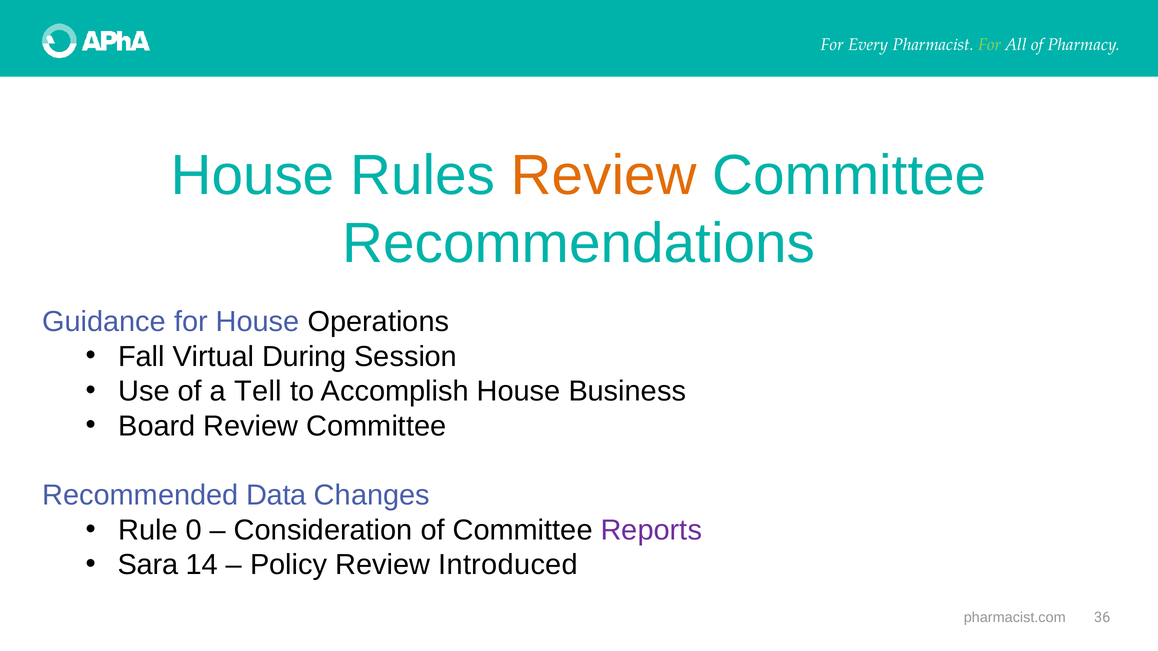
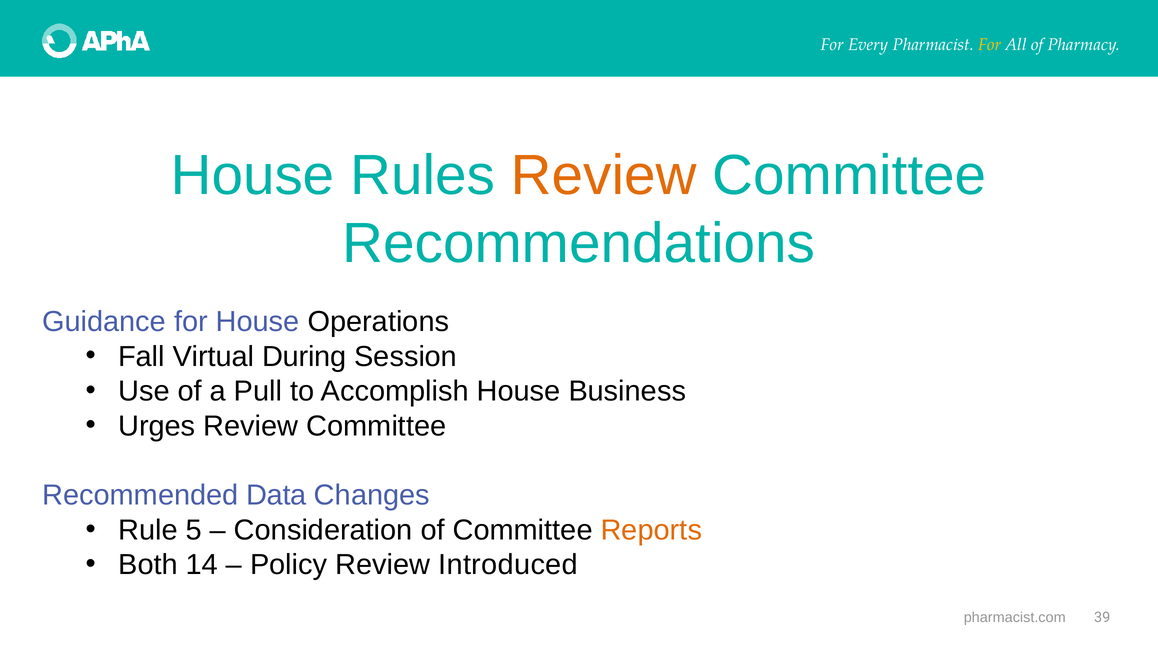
For at (990, 45) colour: light green -> yellow
Tell: Tell -> Pull
Board: Board -> Urges
0: 0 -> 5
Reports colour: purple -> orange
Sara: Sara -> Both
36: 36 -> 39
